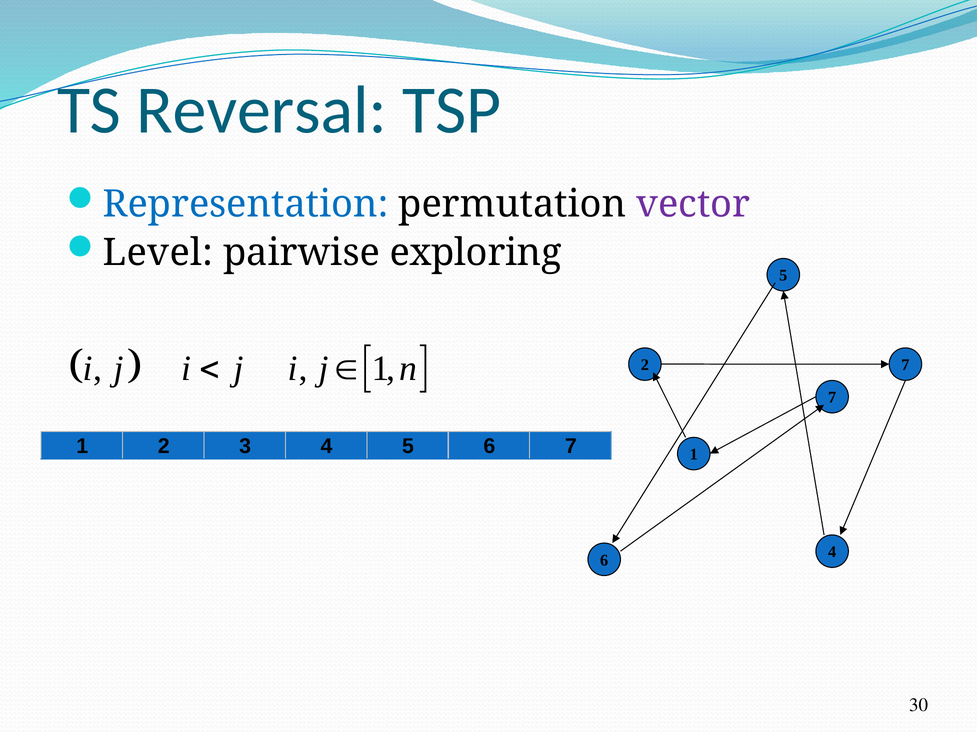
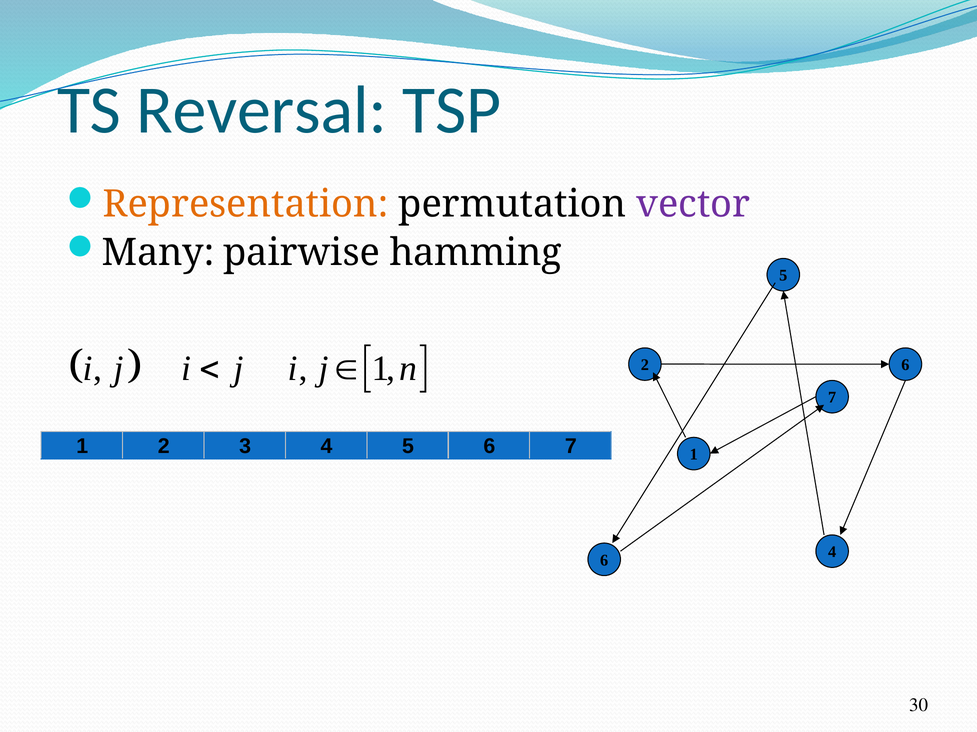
Representation colour: blue -> orange
Level: Level -> Many
exploring: exploring -> hamming
2 7: 7 -> 6
